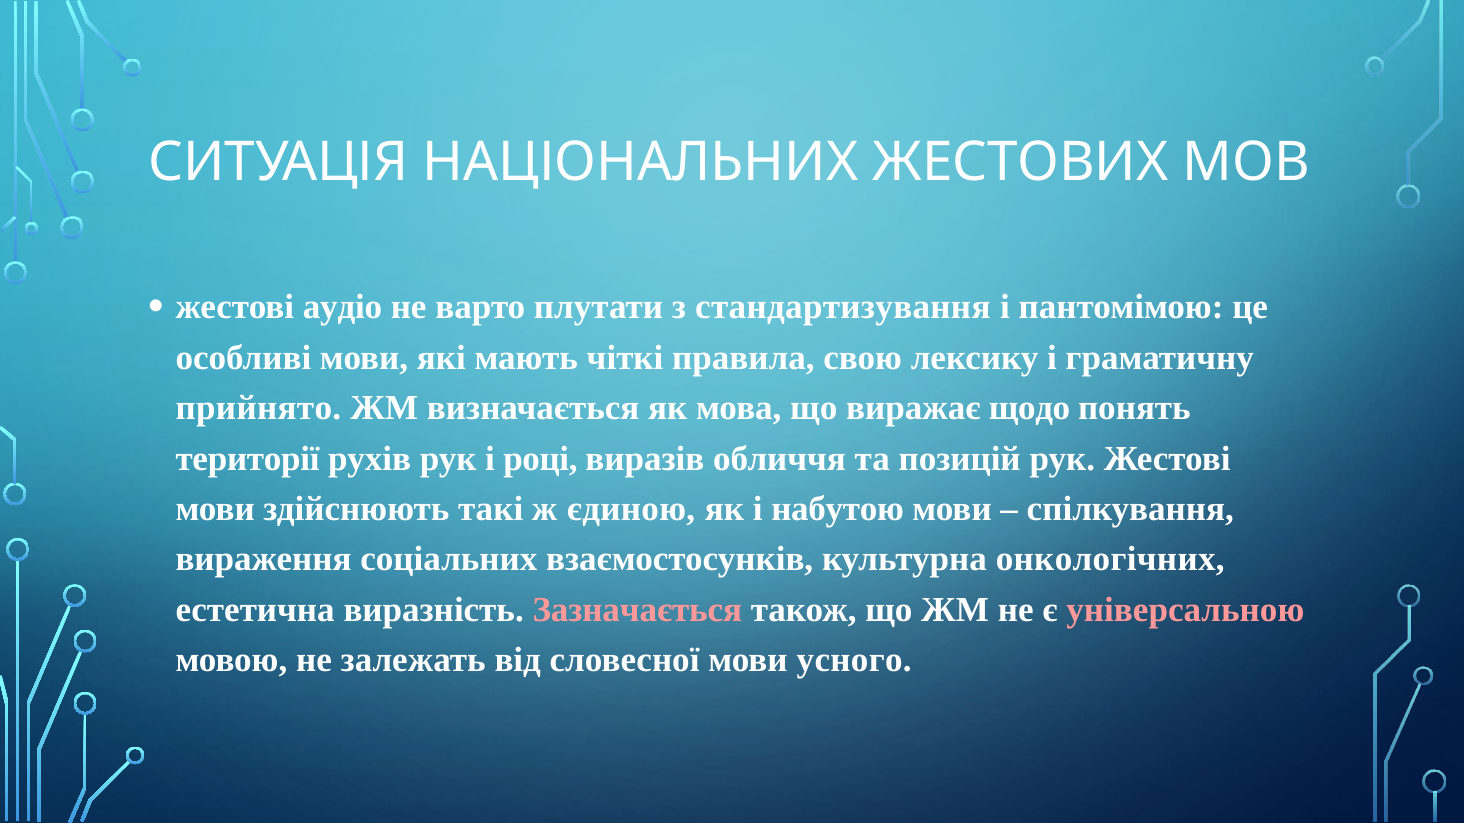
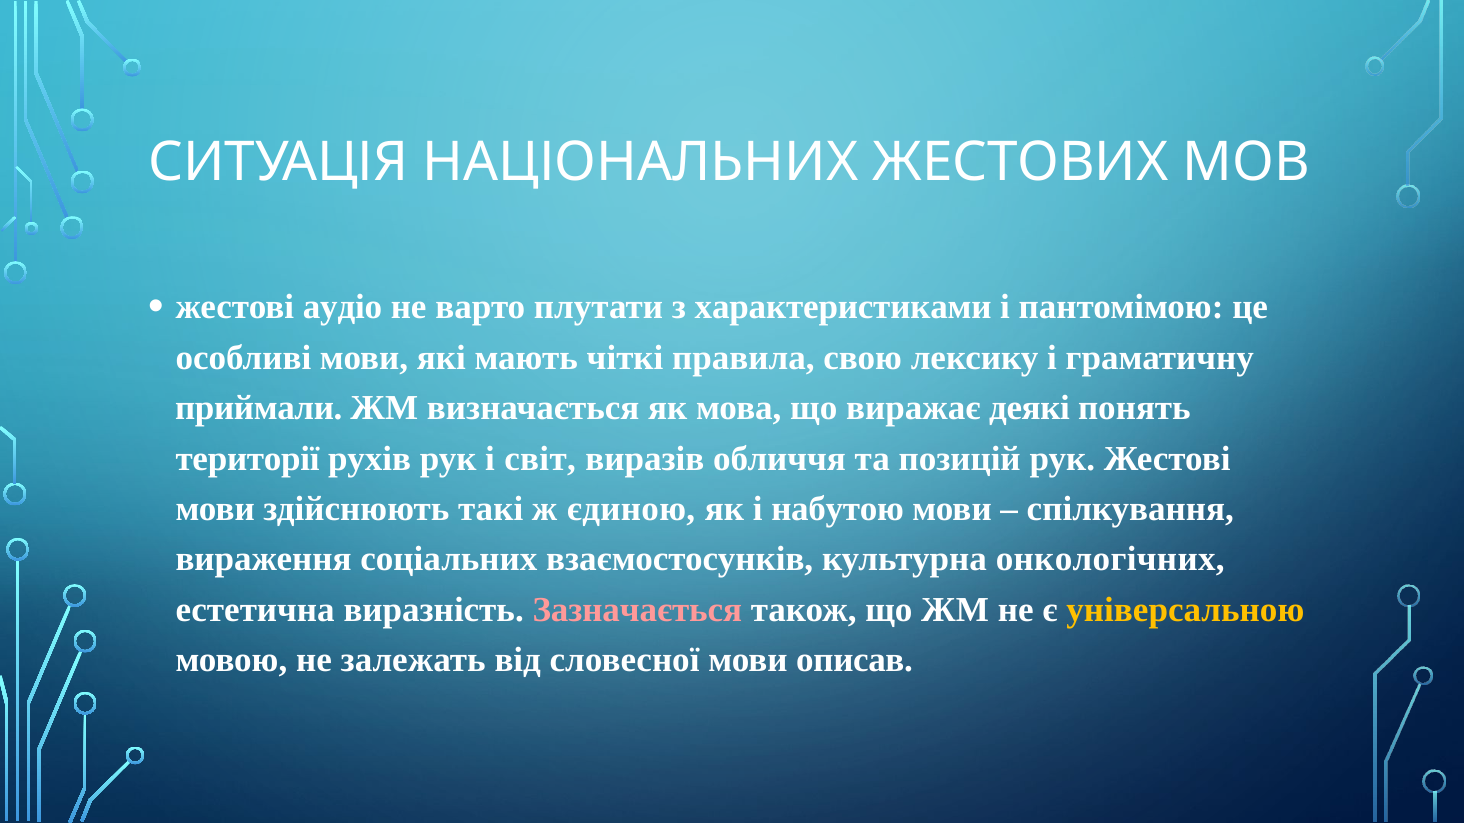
стандартизування: стандартизування -> характеристиками
прийнято: прийнято -> приймали
щодо: щодо -> деякі
році: році -> світ
універсальною colour: pink -> yellow
усного: усного -> описав
